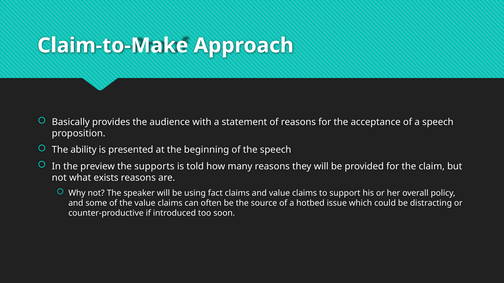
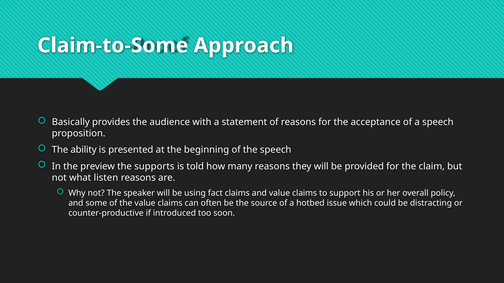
Claim-to-Make: Claim-to-Make -> Claim-to-Some
exists: exists -> listen
